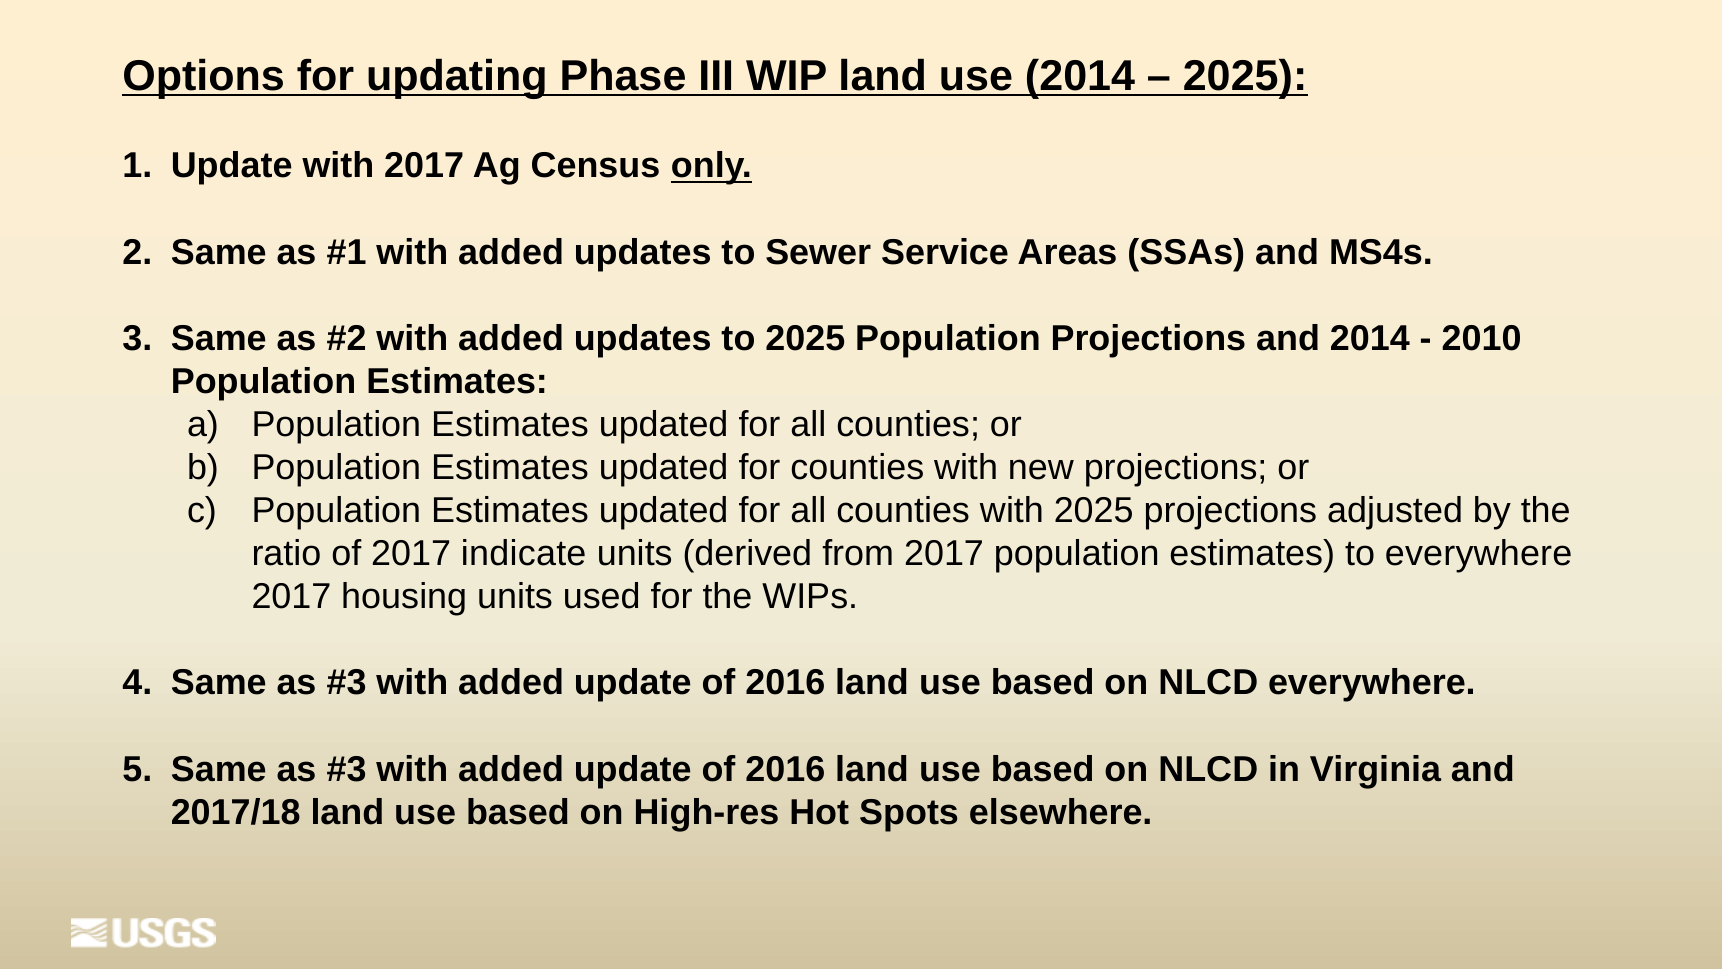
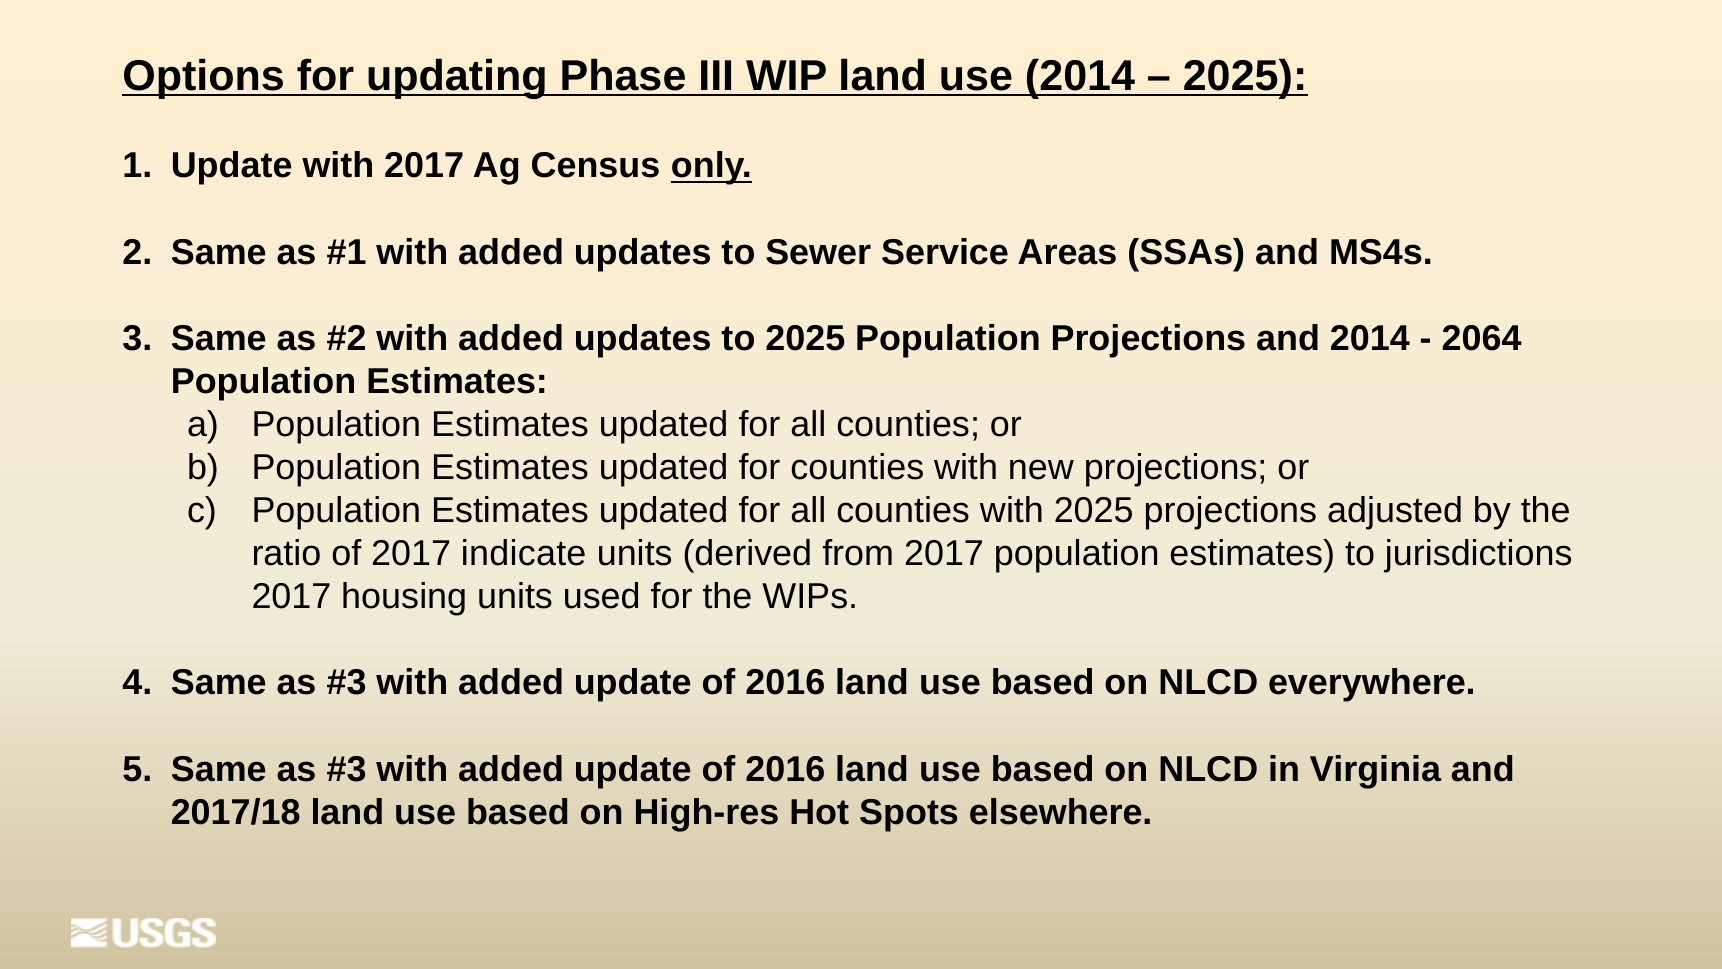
2010: 2010 -> 2064
to everywhere: everywhere -> jurisdictions
